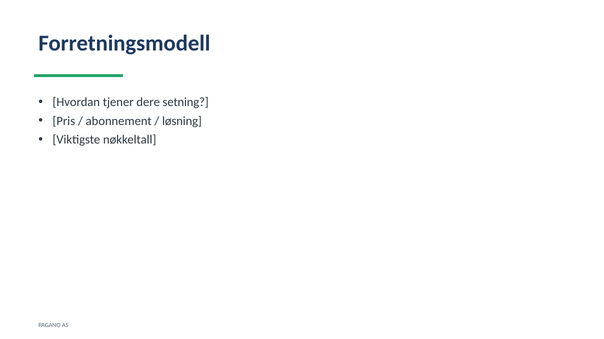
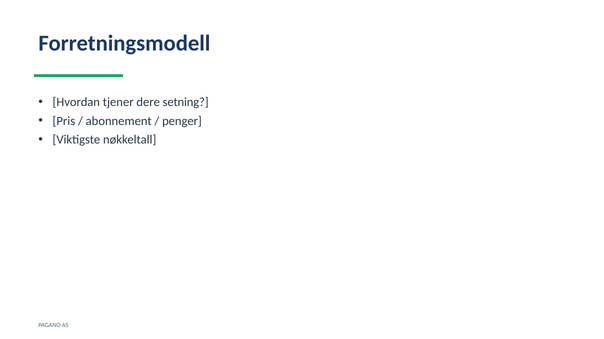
løsning: løsning -> penger
